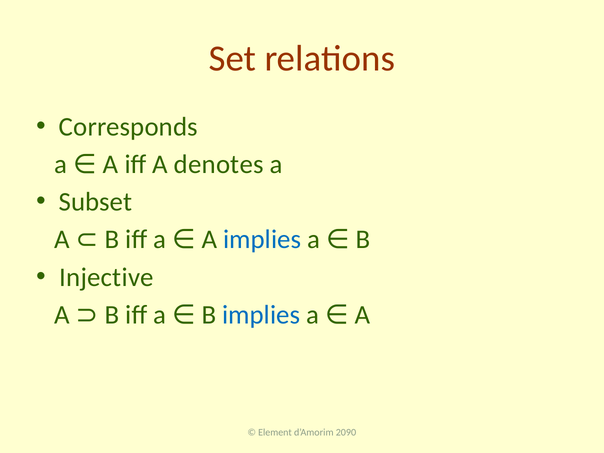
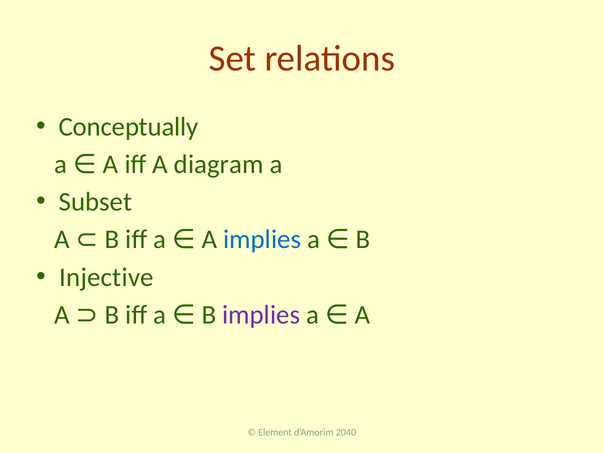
Corresponds: Corresponds -> Conceptually
denotes: denotes -> diagram
implies at (261, 315) colour: blue -> purple
2090: 2090 -> 2040
